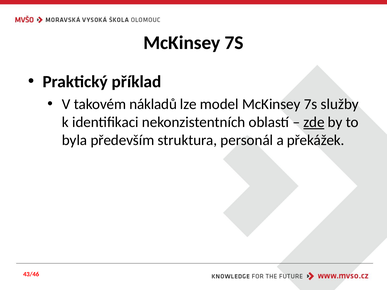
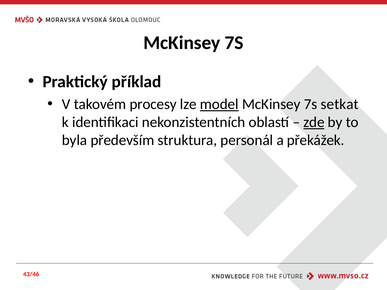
nákladů: nákladů -> procesy
model underline: none -> present
služby: služby -> setkat
